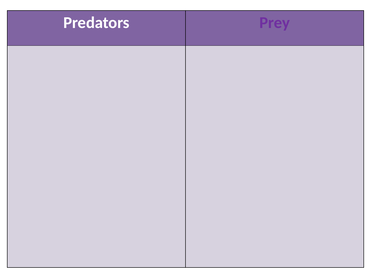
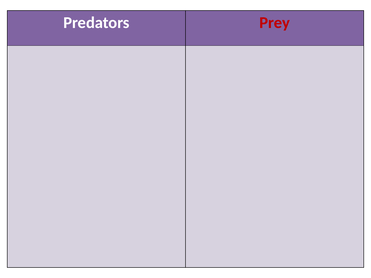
Prey colour: purple -> red
